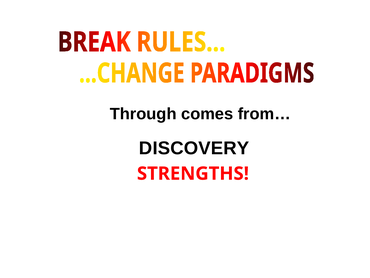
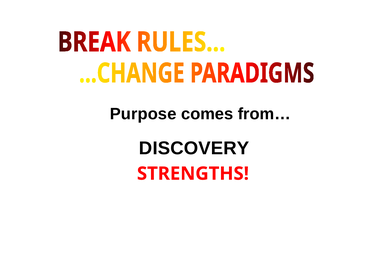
Through: Through -> Purpose
